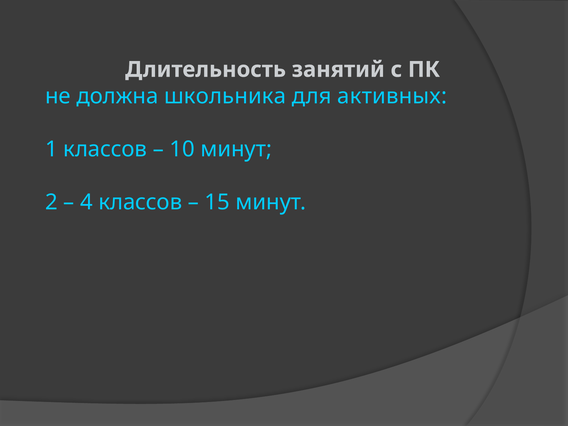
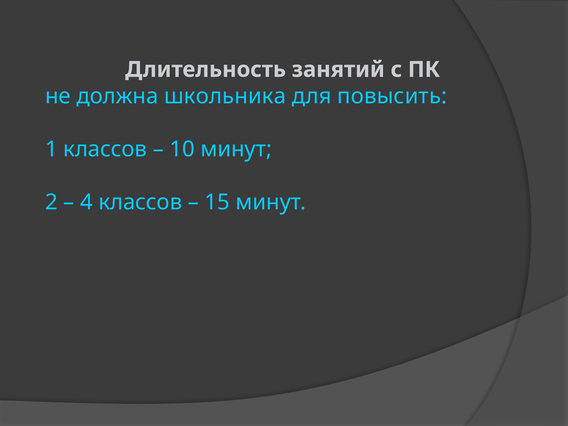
активных: активных -> повысить
